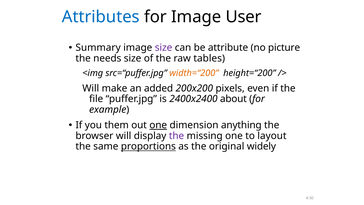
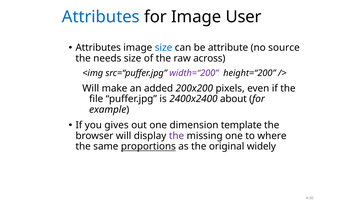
Summary at (98, 48): Summary -> Attributes
size at (164, 48) colour: purple -> blue
picture: picture -> source
tables: tables -> across
width=“200 colour: orange -> purple
them: them -> gives
one at (158, 125) underline: present -> none
anything: anything -> template
layout: layout -> where
